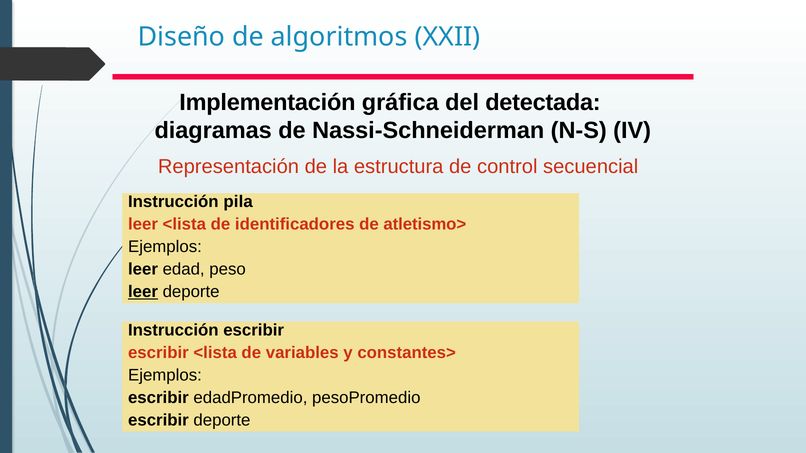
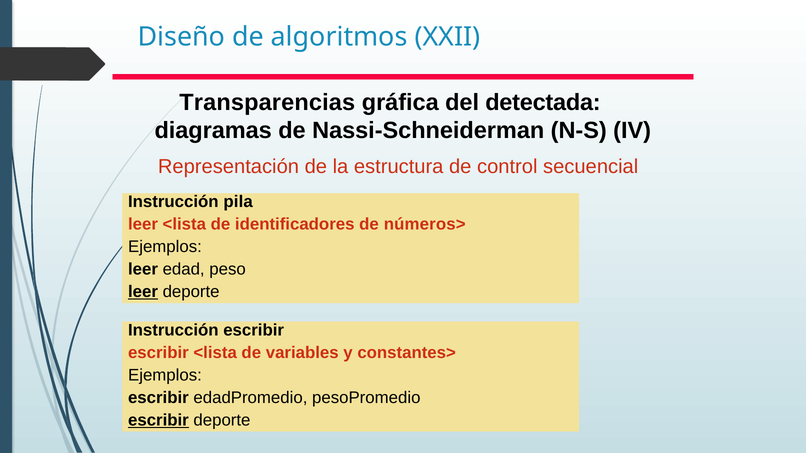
Implementación: Implementación -> Transparencias
atletismo>: atletismo> -> números>
escribir at (158, 421) underline: none -> present
